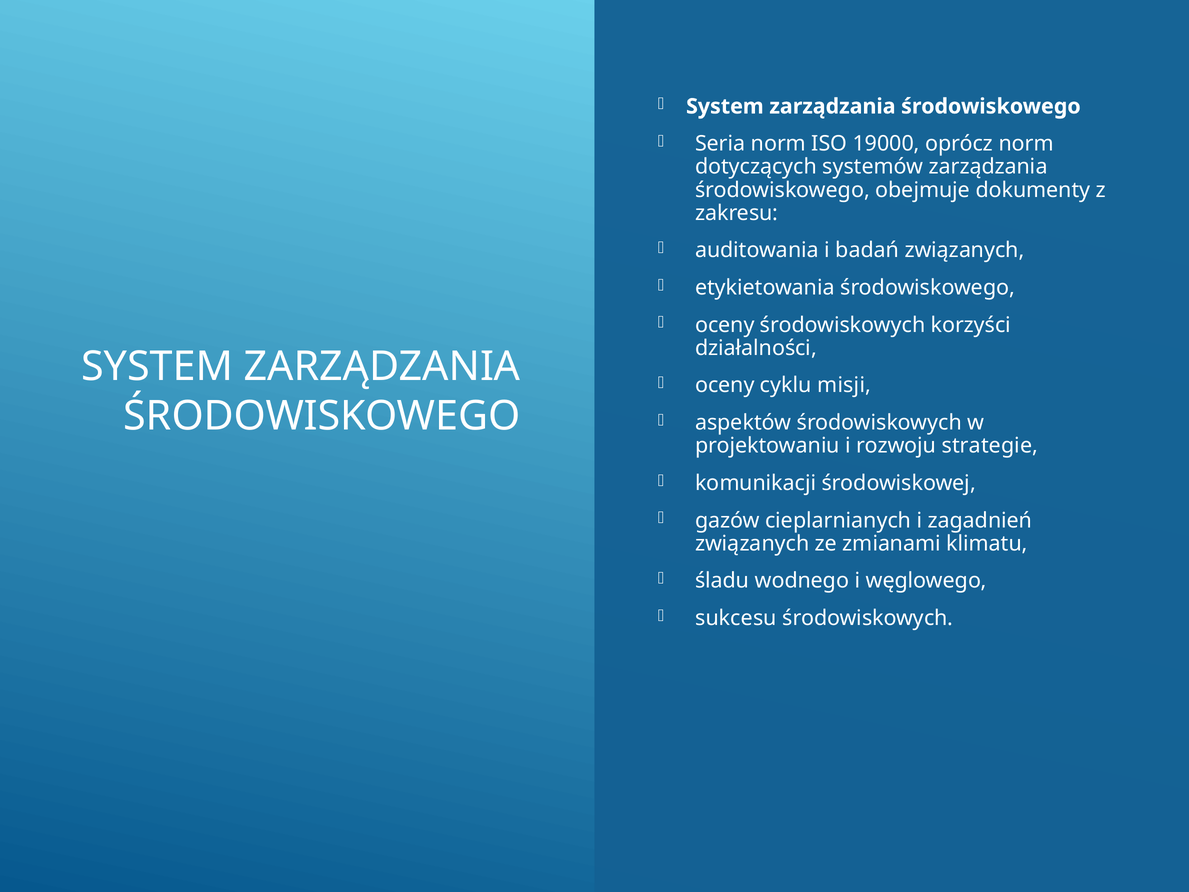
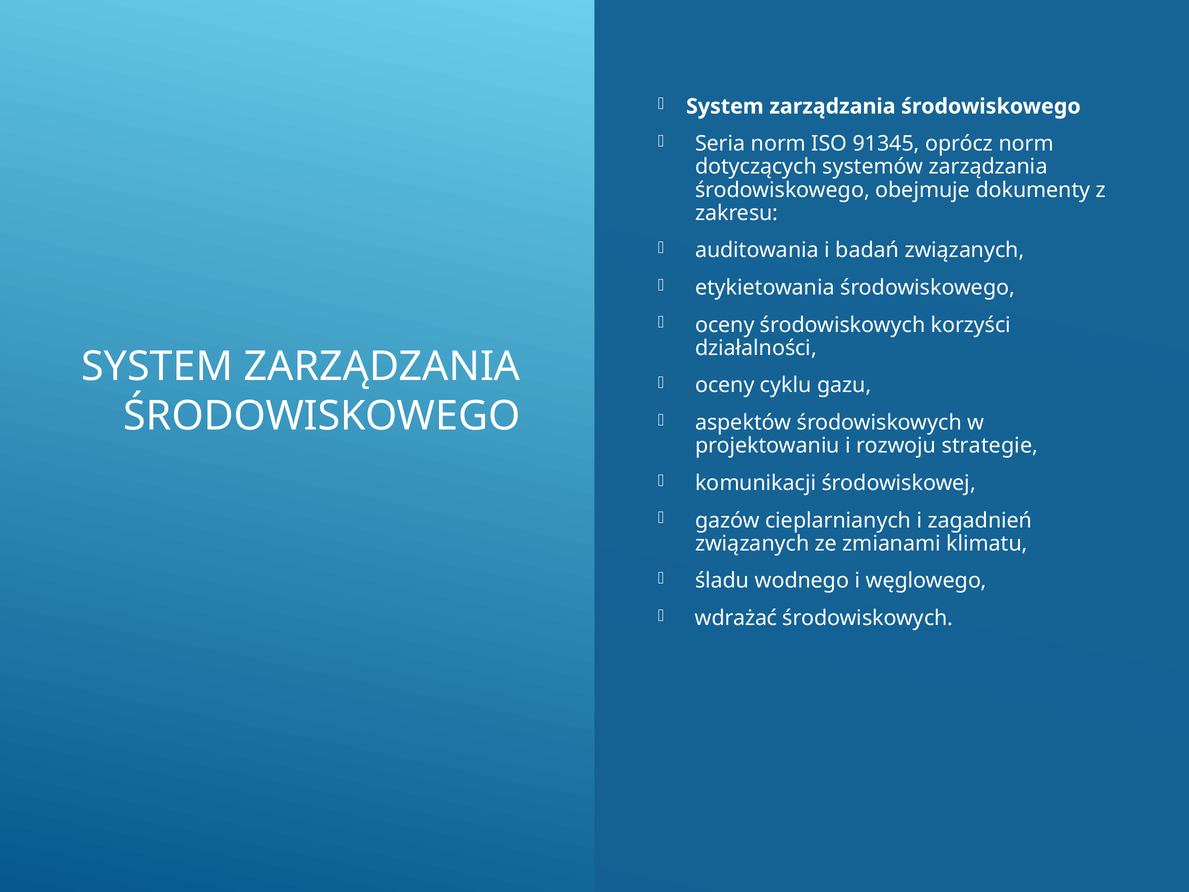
19000: 19000 -> 91345
misji: misji -> gazu
sukcesu: sukcesu -> wdrażać
